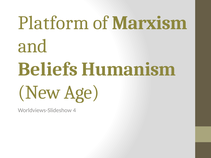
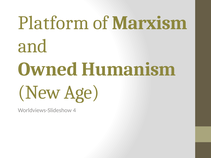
Beliefs: Beliefs -> Owned
